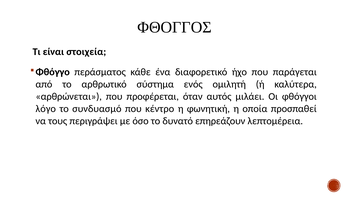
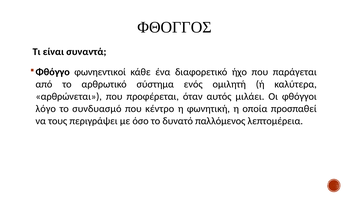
στοιχεία: στοιχεία -> συναντά
περάσματος: περάσματος -> φωνηεντικοί
επηρεάζουν: επηρεάζουν -> παλλόμενος
